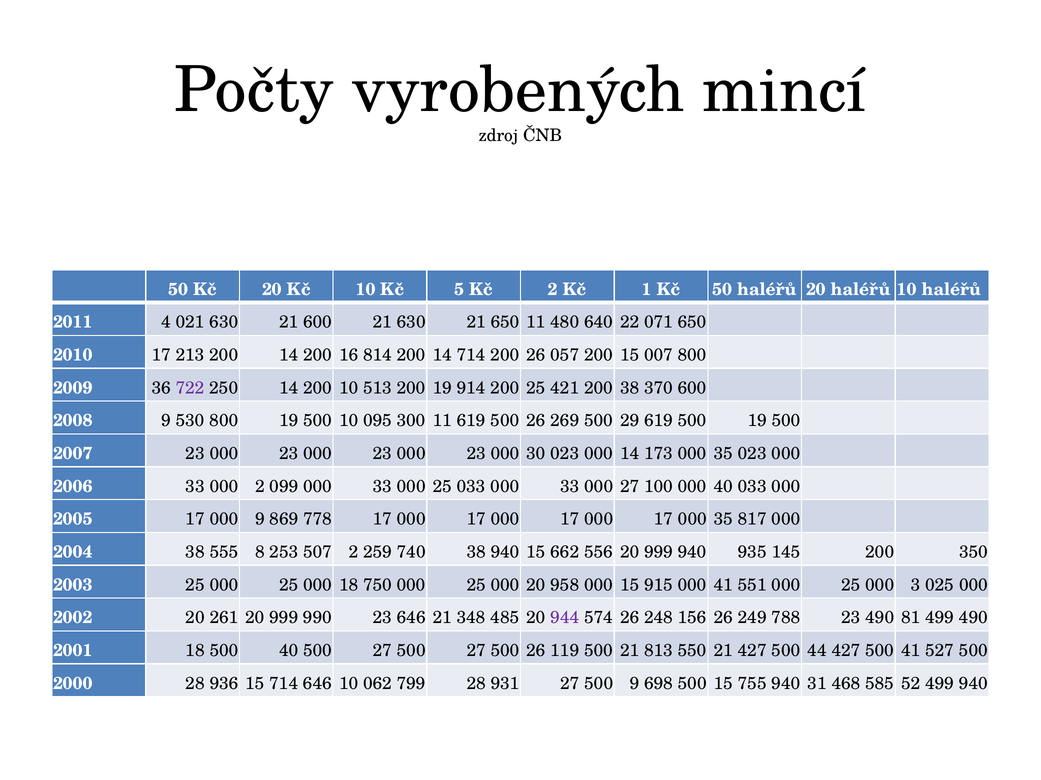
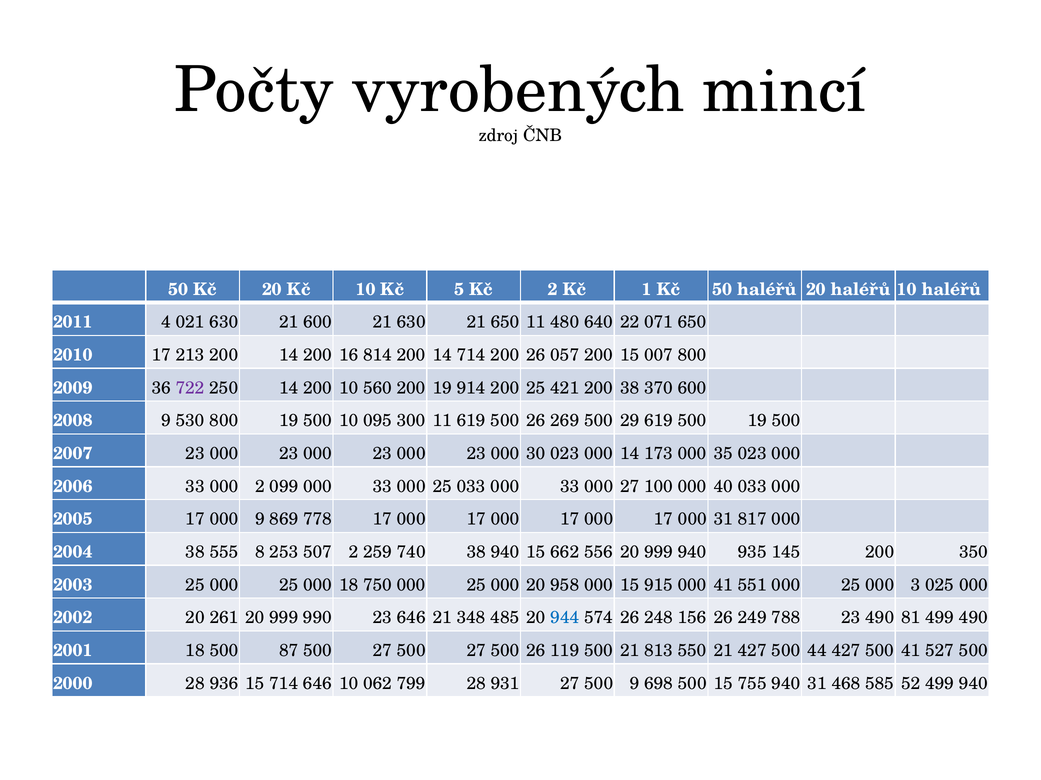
513: 513 -> 560
17 000 35: 35 -> 31
944 colour: purple -> blue
500 40: 40 -> 87
